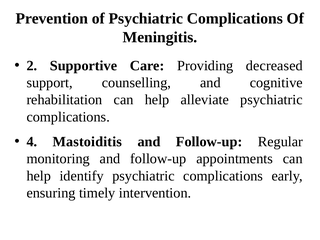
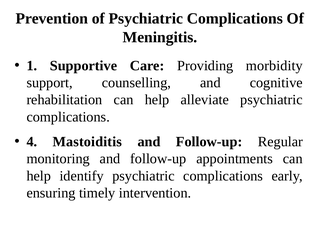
2: 2 -> 1
decreased: decreased -> morbidity
